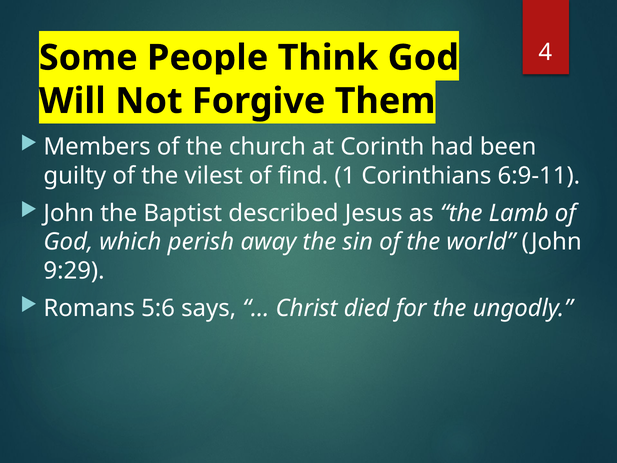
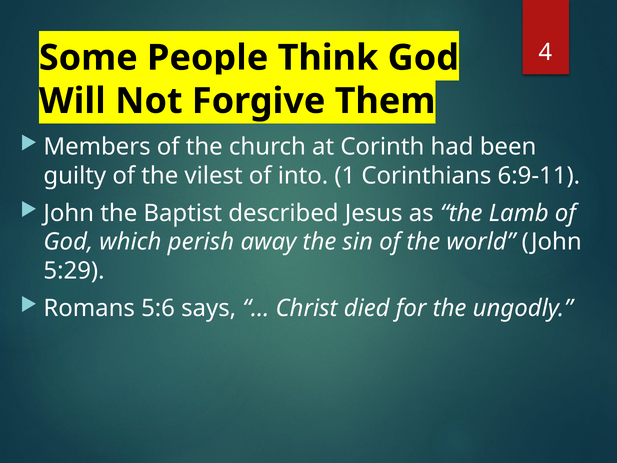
find: find -> into
9:29: 9:29 -> 5:29
